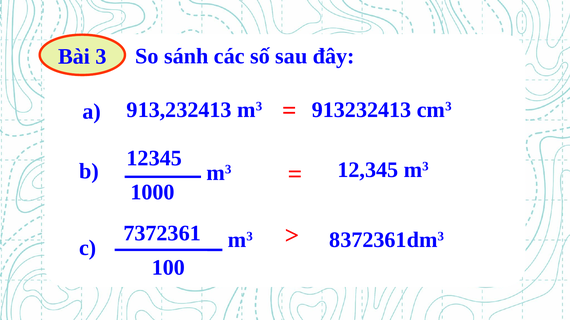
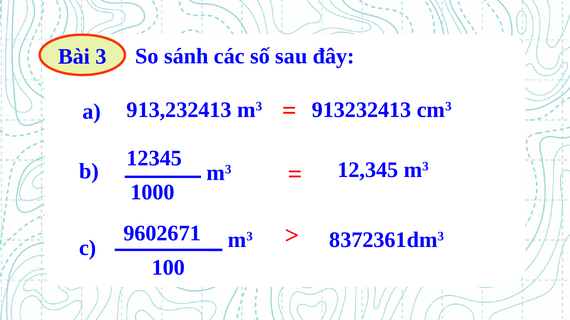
7372361: 7372361 -> 9602671
